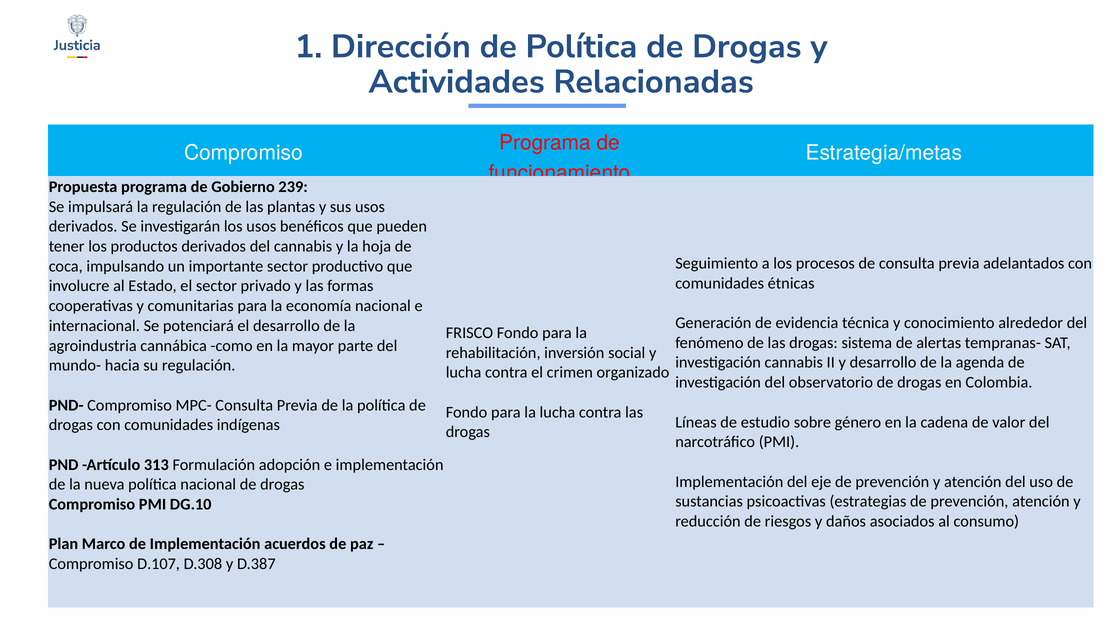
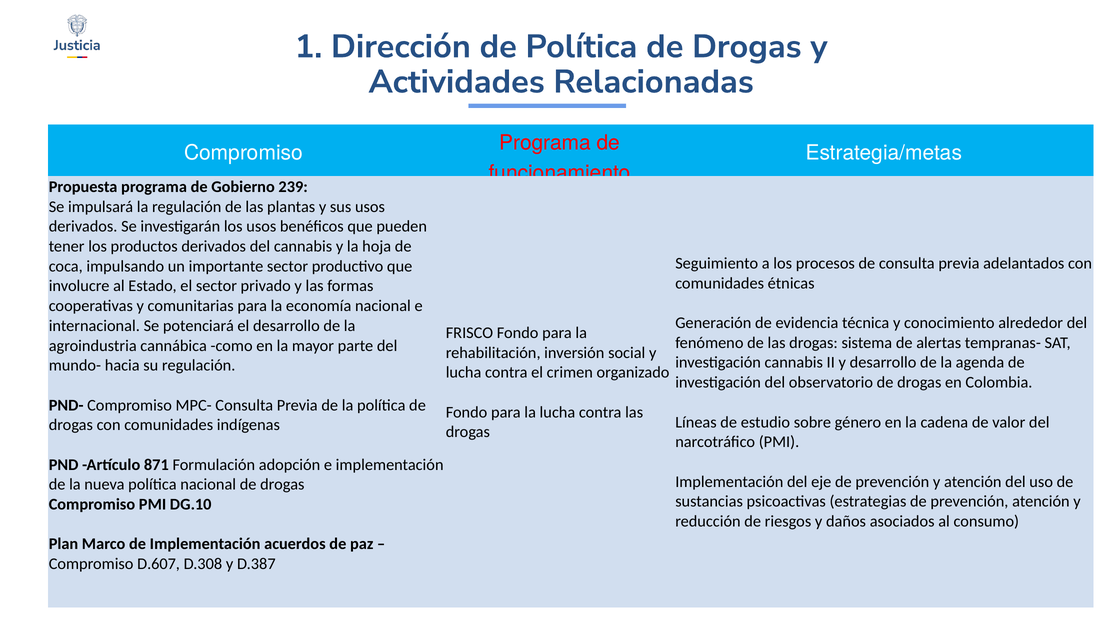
313: 313 -> 871
D.107: D.107 -> D.607
